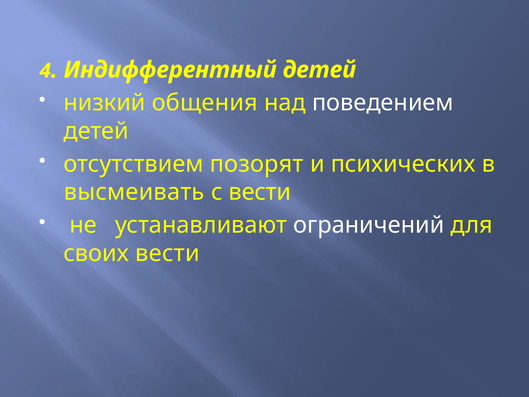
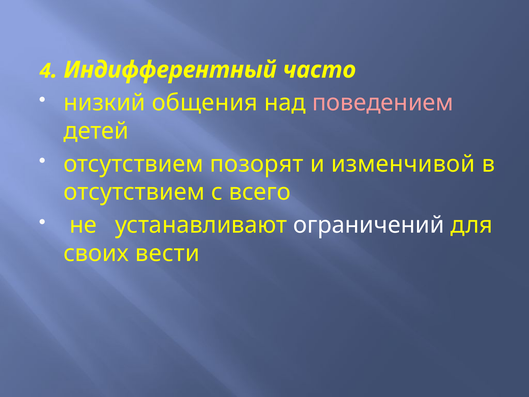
Индифферентный детей: детей -> часто
поведением colour: white -> pink
психических: психических -> изменчивой
высмеивать at (134, 192): высмеивать -> отсутствием
с вести: вести -> всего
